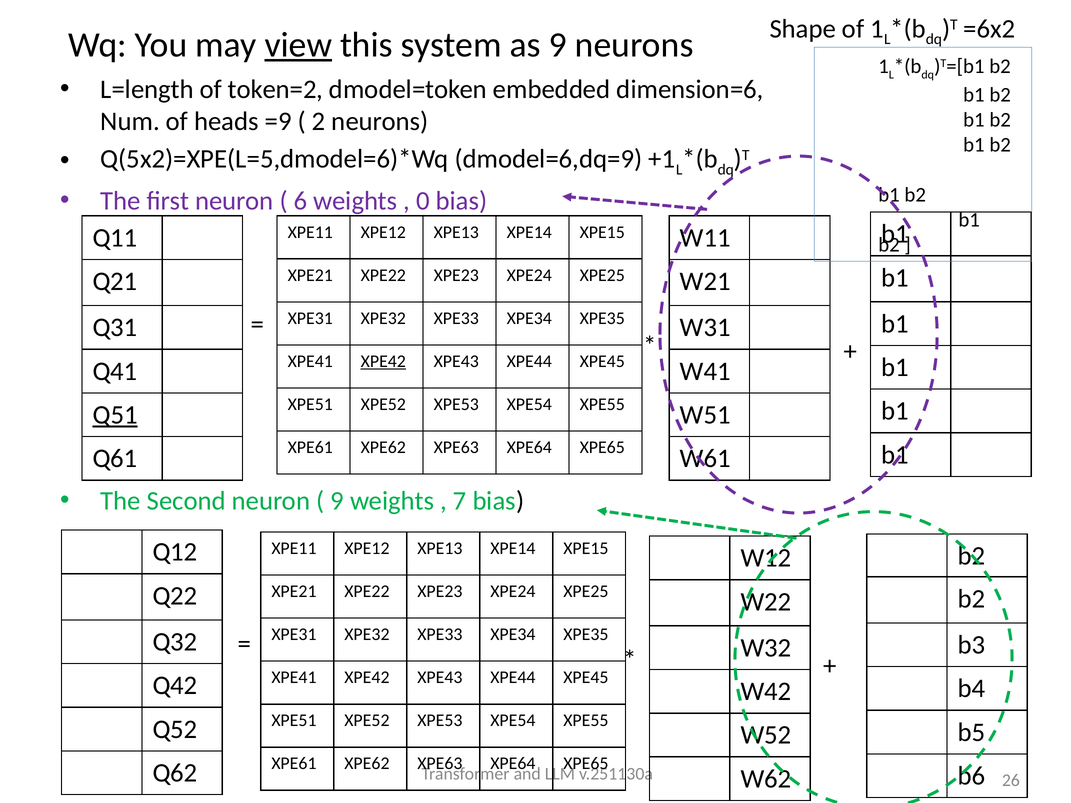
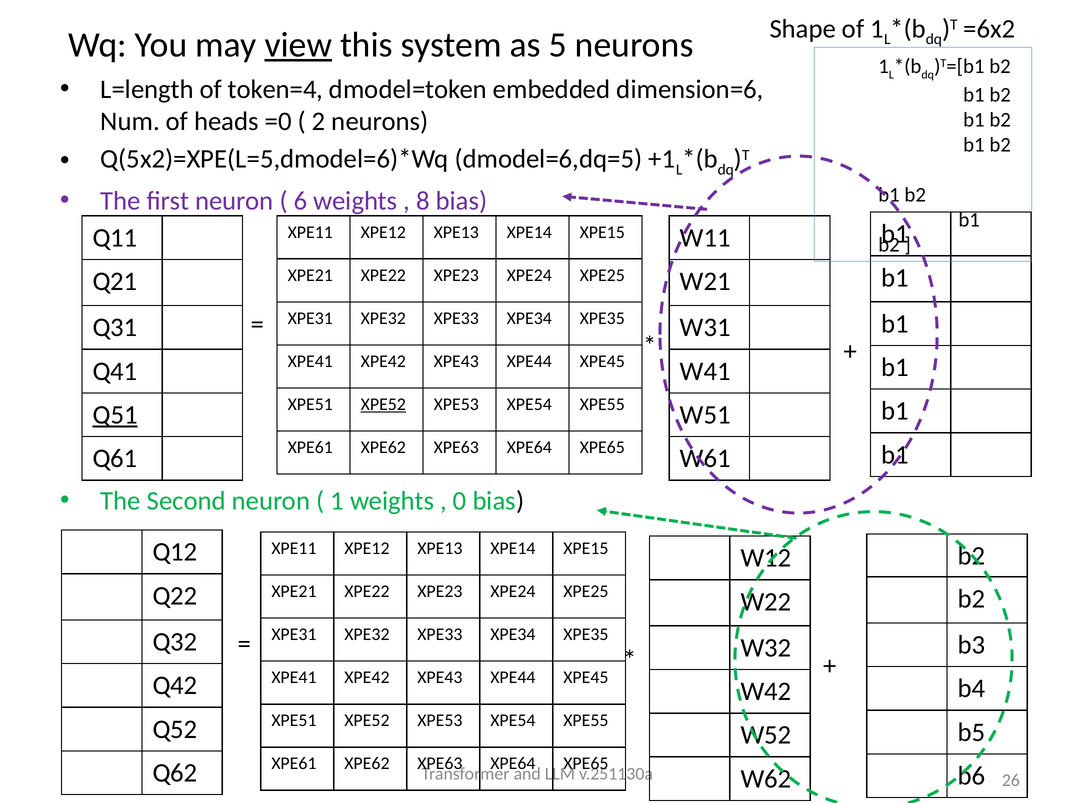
as 9: 9 -> 5
token=2: token=2 -> token=4
=9: =9 -> =0
dmodel=6,dq=9: dmodel=6,dq=9 -> dmodel=6,dq=5
0: 0 -> 8
XPE42 at (383, 361) underline: present -> none
XPE52 at (383, 405) underline: none -> present
9 at (337, 501): 9 -> 1
7: 7 -> 0
